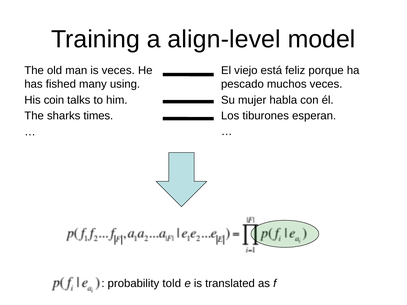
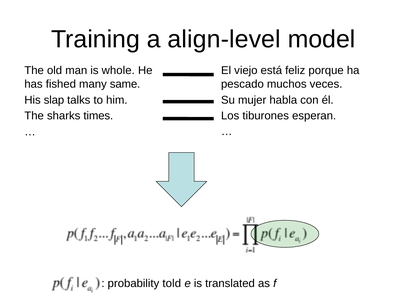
is veces: veces -> whole
using: using -> same
coin: coin -> slap
